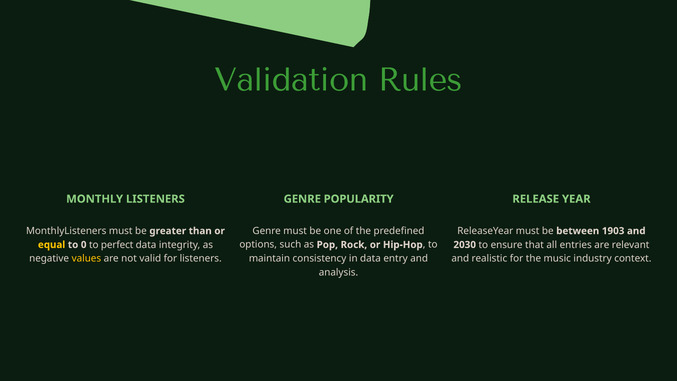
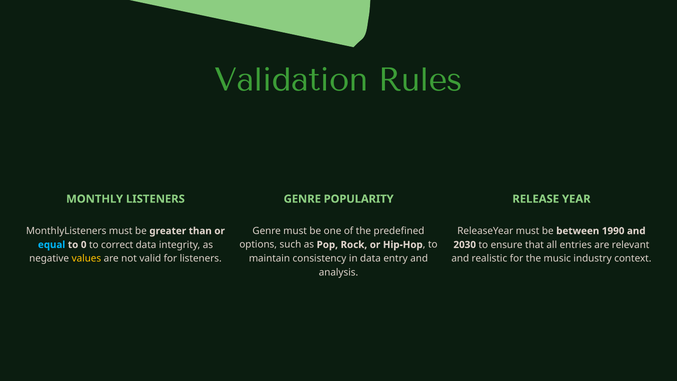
1903: 1903 -> 1990
equal colour: yellow -> light blue
perfect: perfect -> correct
